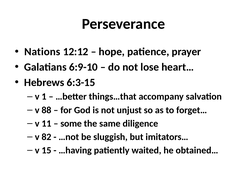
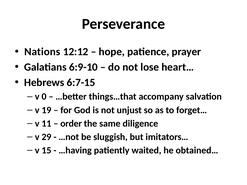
6:3-15: 6:3-15 -> 6:7-15
1: 1 -> 0
88: 88 -> 19
some: some -> order
82: 82 -> 29
